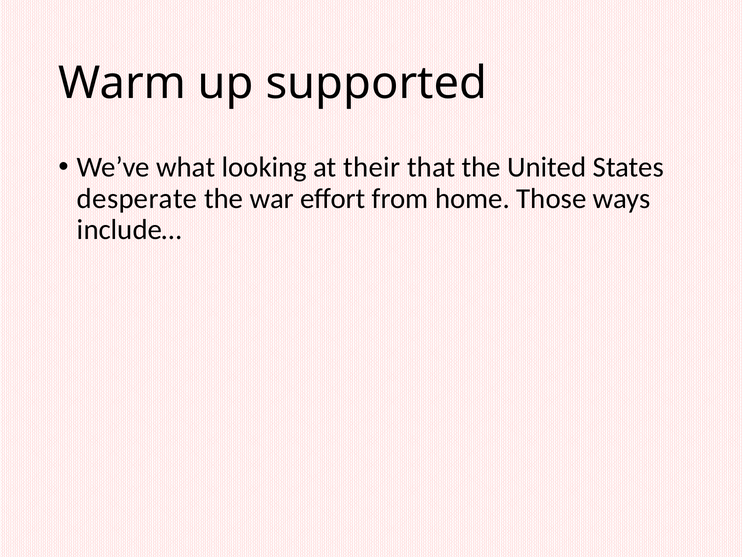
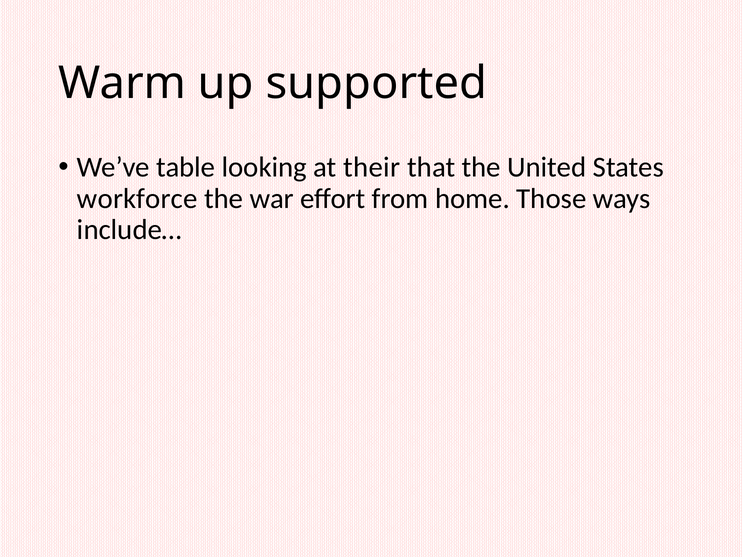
what: what -> table
desperate: desperate -> workforce
